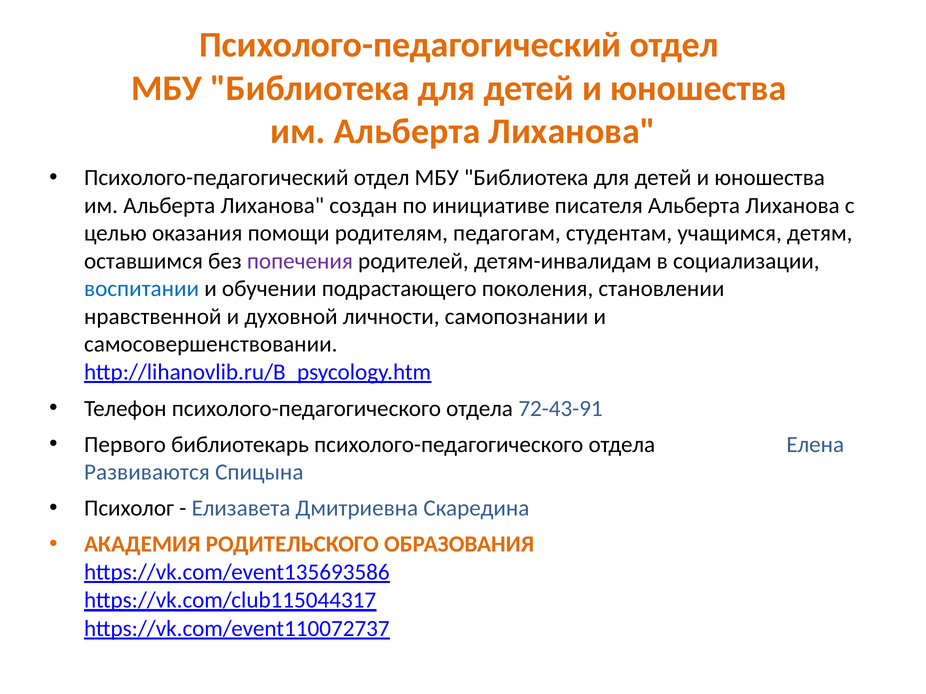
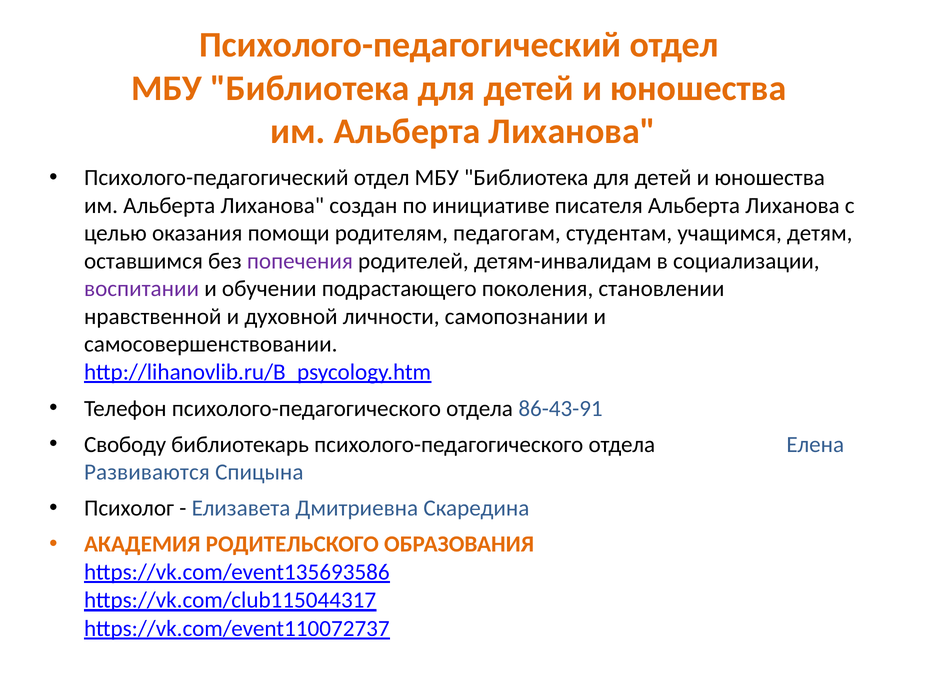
воспитании colour: blue -> purple
72-43-91: 72-43-91 -> 86-43-91
Первого: Первого -> Свободу
